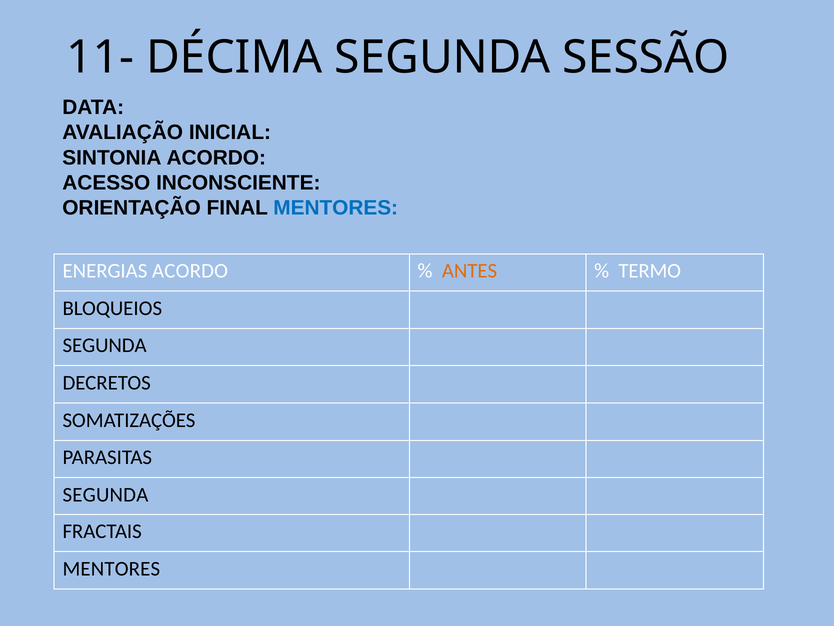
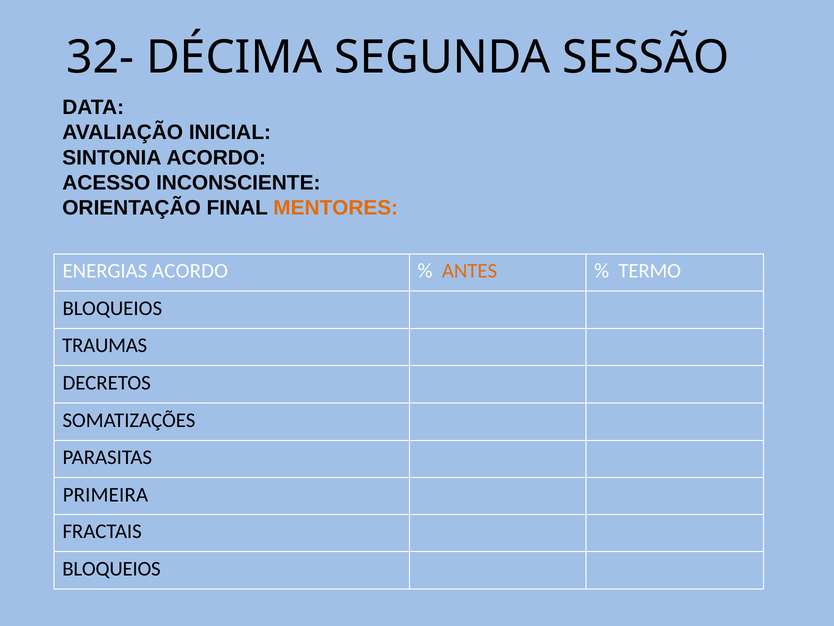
11-: 11- -> 32-
MENTORES at (336, 208) colour: blue -> orange
SEGUNDA at (105, 345): SEGUNDA -> TRAUMAS
SEGUNDA at (105, 494): SEGUNDA -> PRIMEIRA
MENTORES at (111, 568): MENTORES -> BLOQUEIOS
